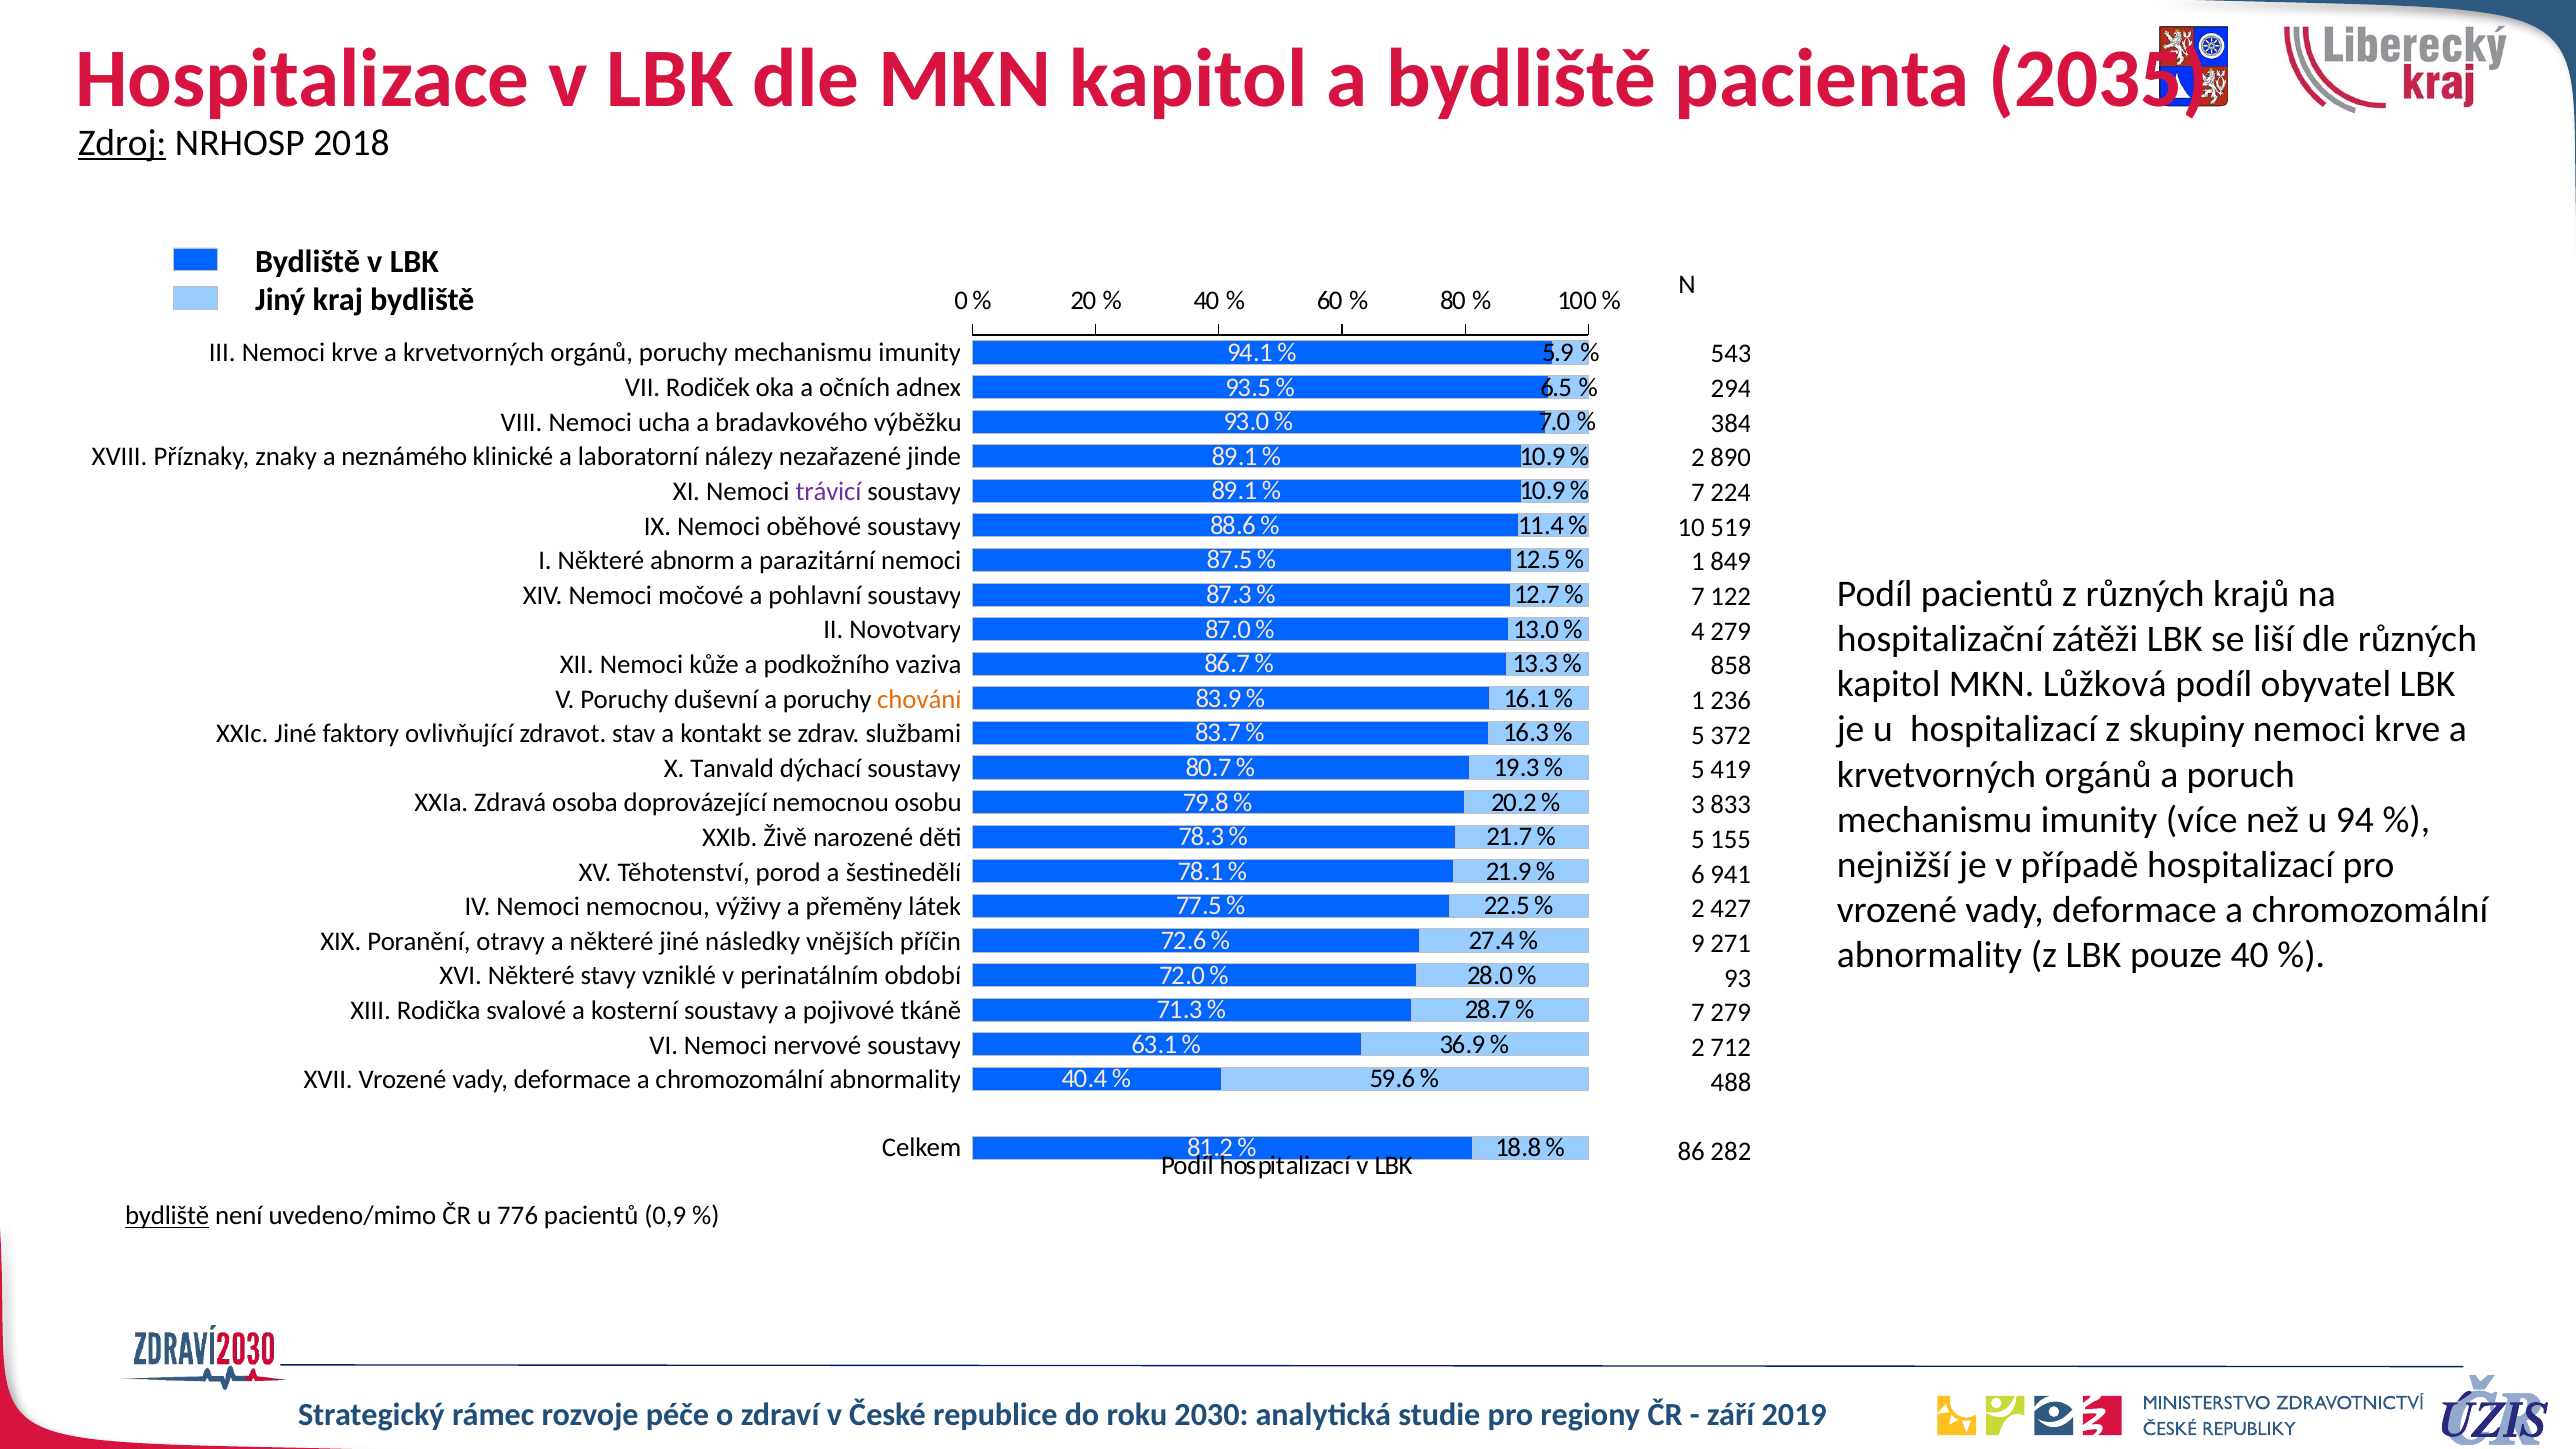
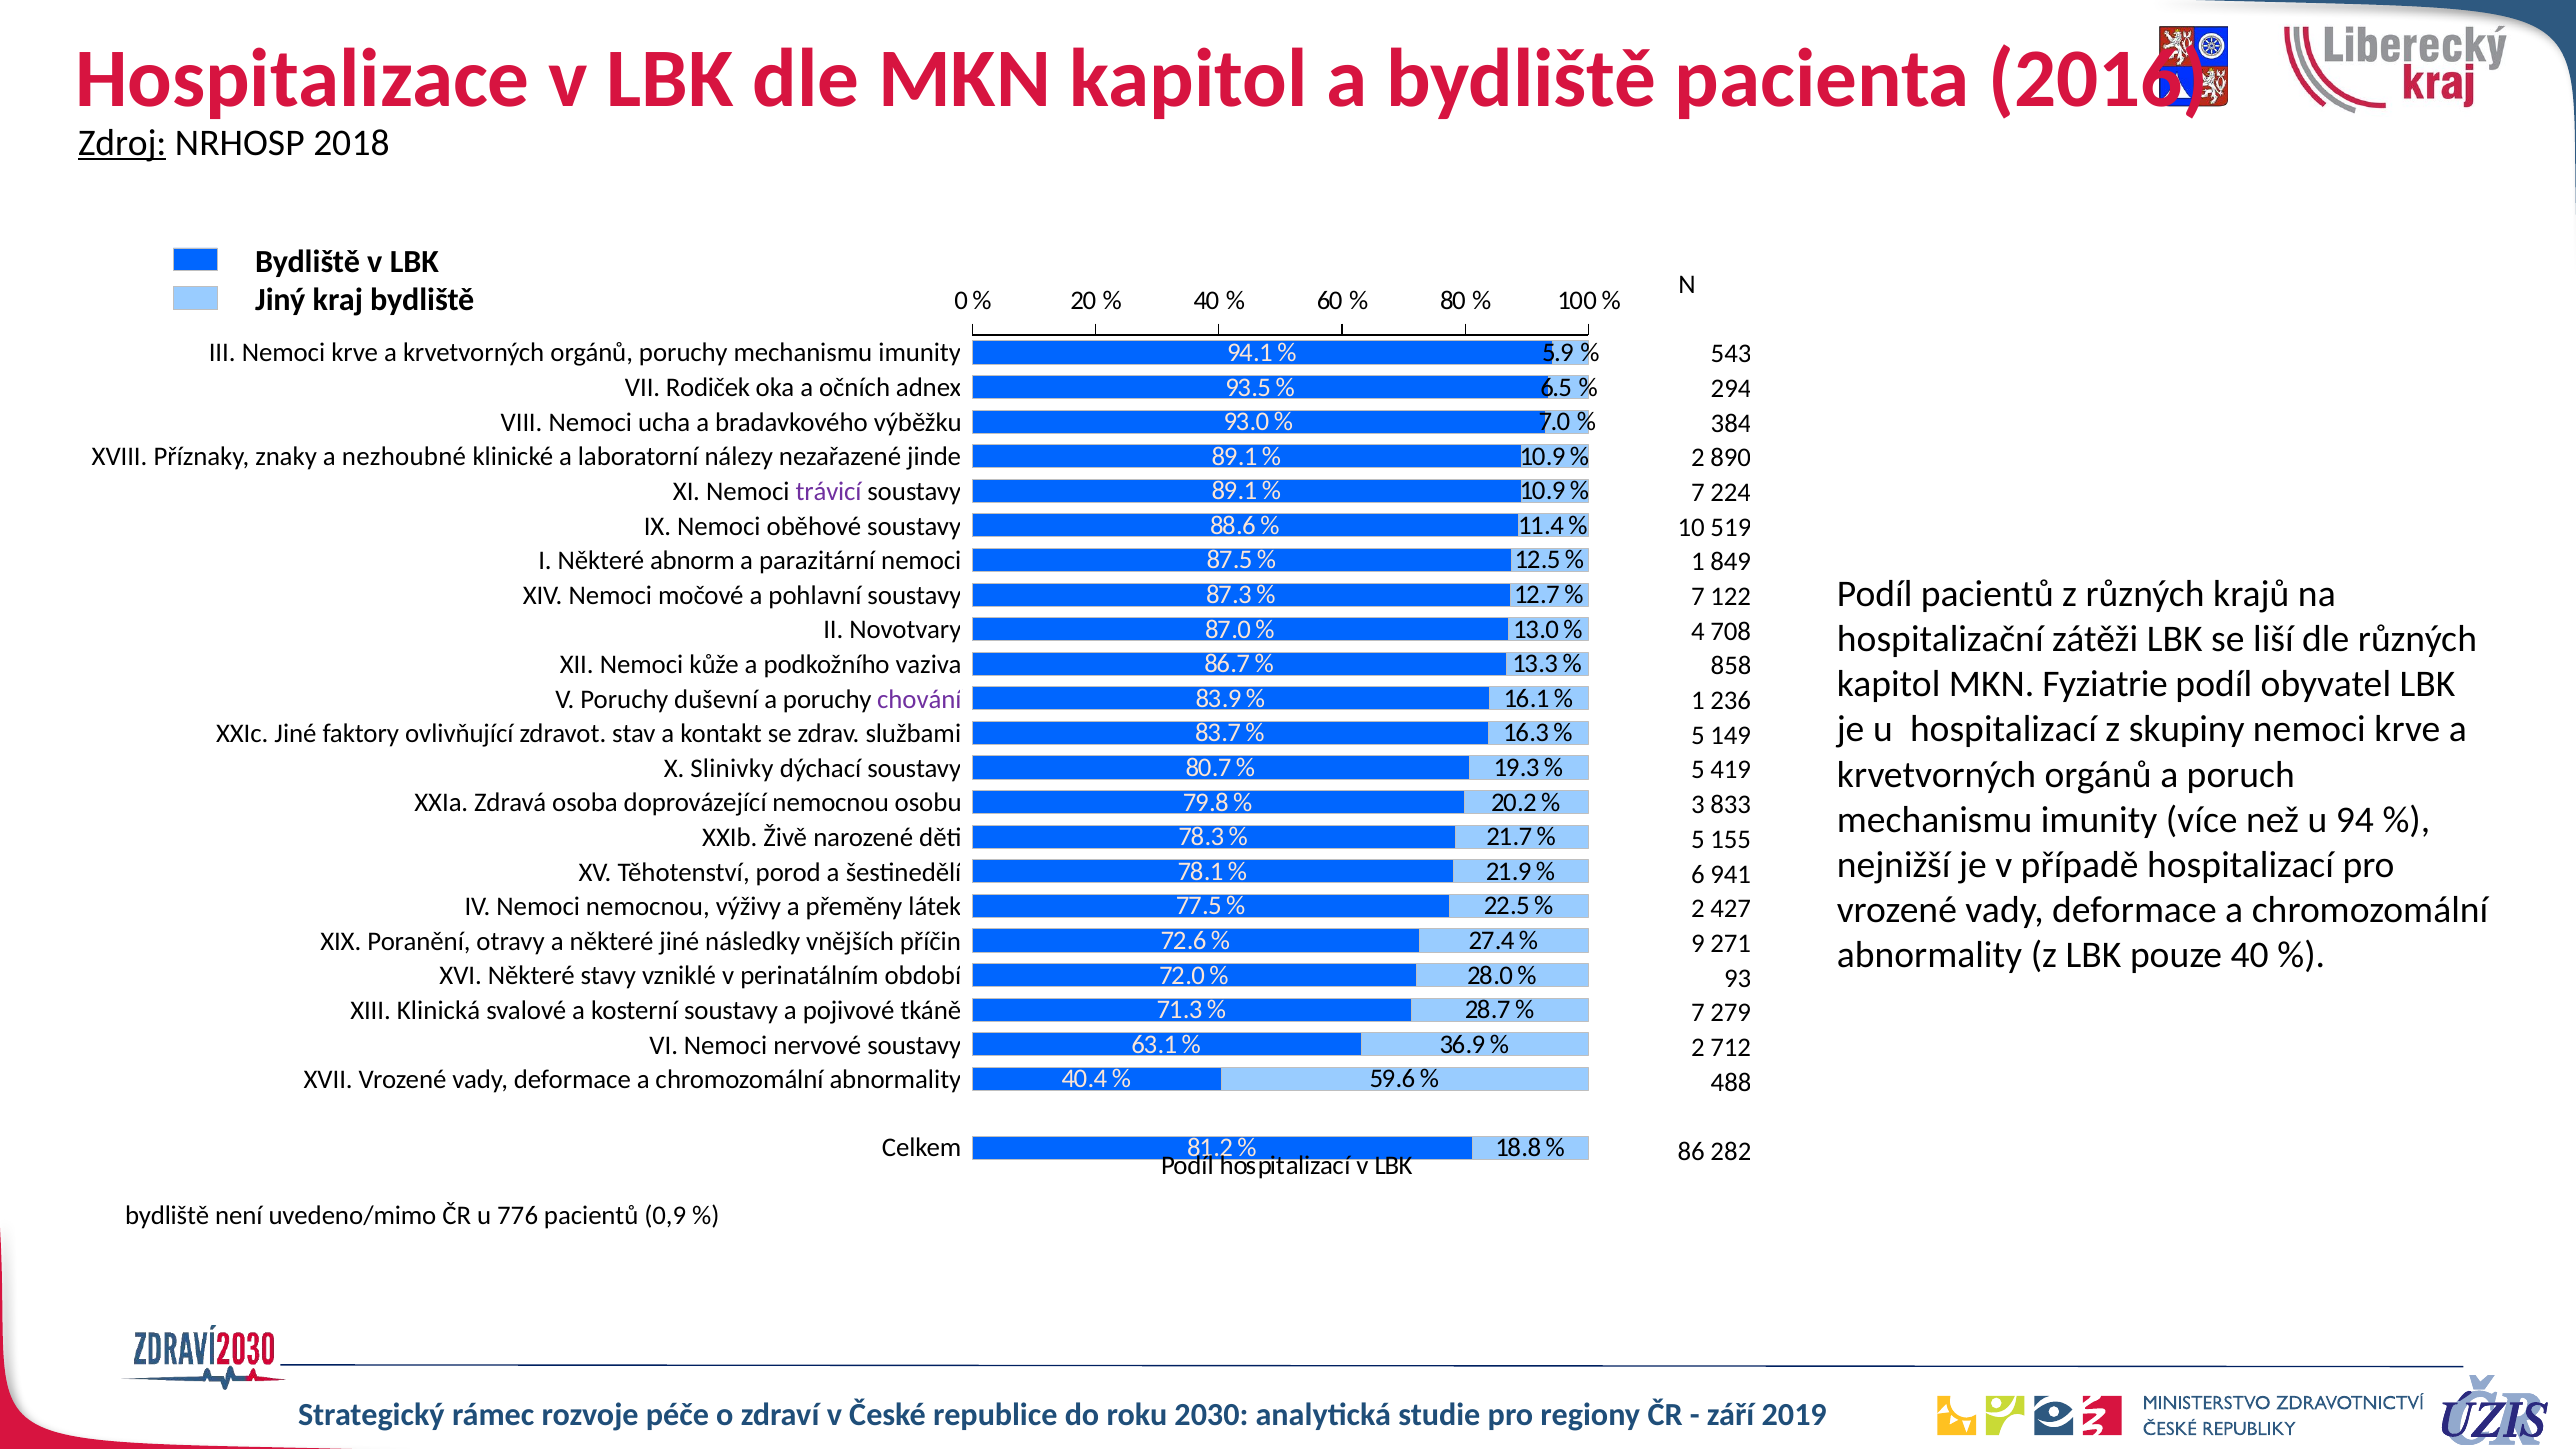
2035: 2035 -> 2016
neznámého: neznámého -> nezhoubné
4 279: 279 -> 708
Lůžková: Lůžková -> Fyziatrie
chování colour: orange -> purple
372: 372 -> 149
Tanvald: Tanvald -> Slinivky
Rodička: Rodička -> Klinická
bydliště at (167, 1216) underline: present -> none
